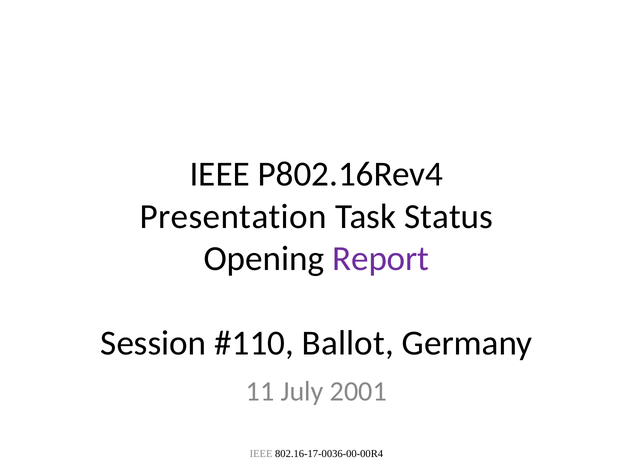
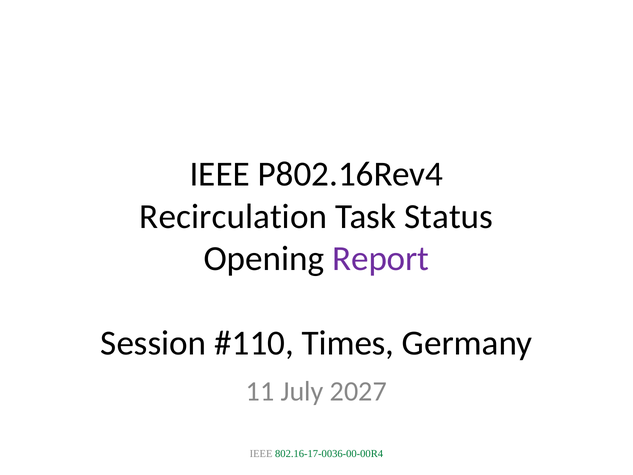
Presentation: Presentation -> Recirculation
Ballot: Ballot -> Times
2001: 2001 -> 2027
802.16-17-0036-00-00R4 colour: black -> green
